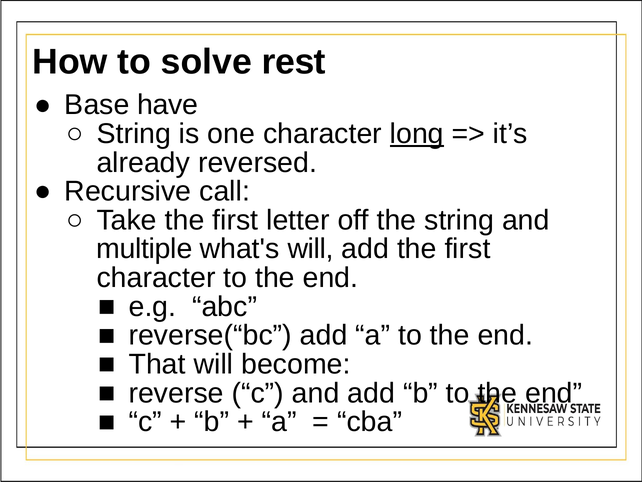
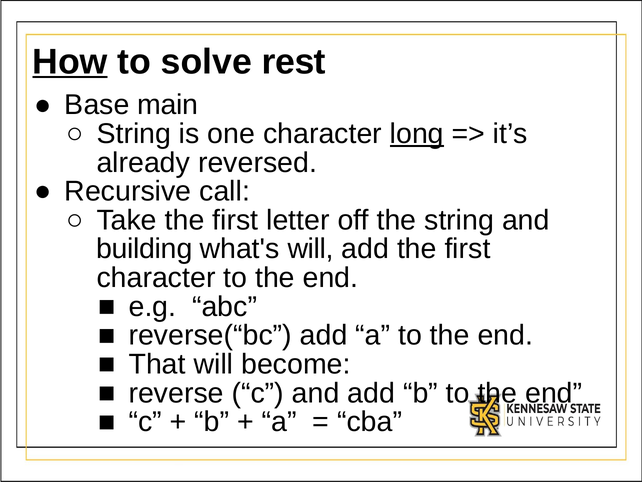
How underline: none -> present
have: have -> main
multiple: multiple -> building
